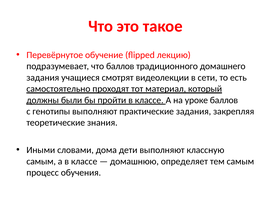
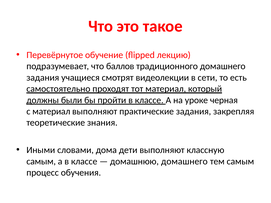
уроке баллов: баллов -> черная
с генотипы: генотипы -> материал
домашнюю определяет: определяет -> домашнего
